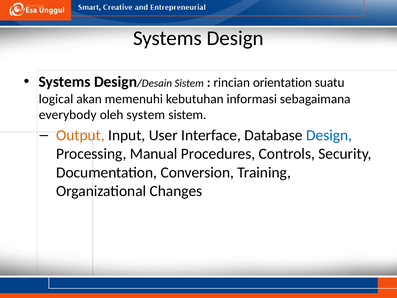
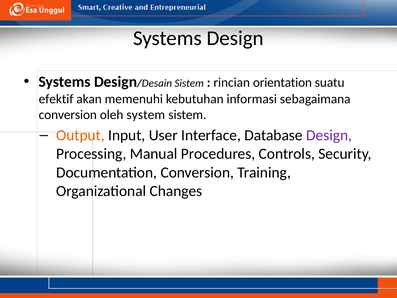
logical: logical -> efektif
everybody at (68, 115): everybody -> conversion
Design at (329, 135) colour: blue -> purple
